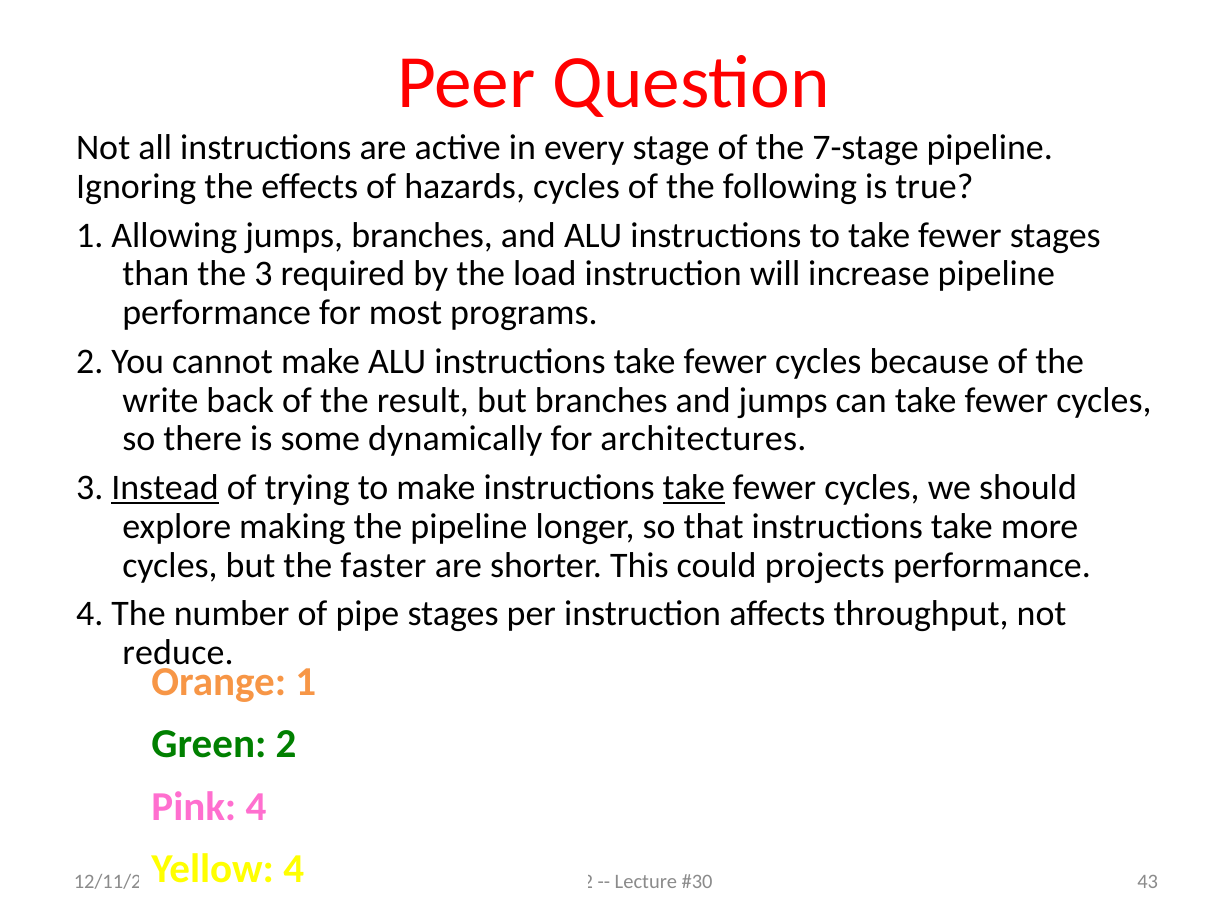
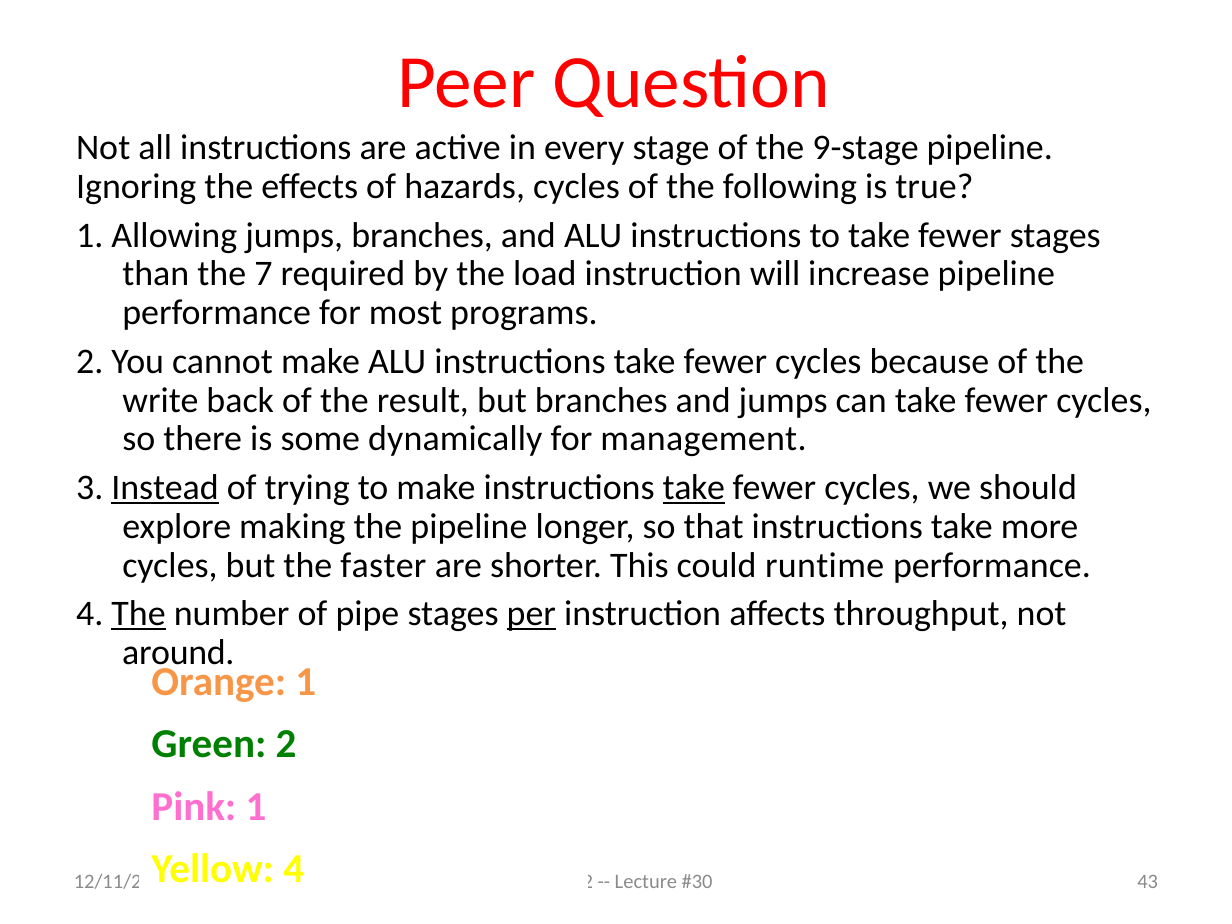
7-stage: 7-stage -> 9-stage
the 3: 3 -> 7
architectures: architectures -> management
projects: projects -> runtime
The at (139, 614) underline: none -> present
per underline: none -> present
reduce: reduce -> around
Pink 4: 4 -> 1
